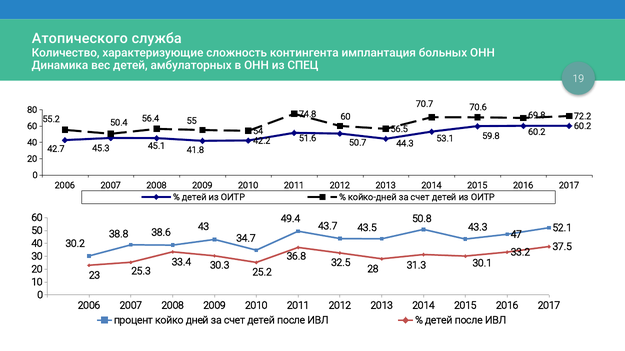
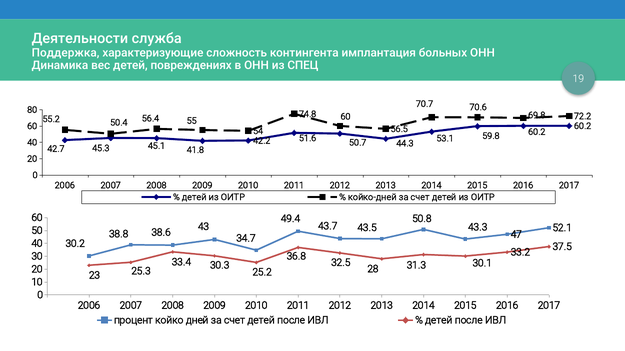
Атопического: Атопического -> Деятельности
Количество: Количество -> Поддержка
амбулаторных: амбулаторных -> повреждениях
